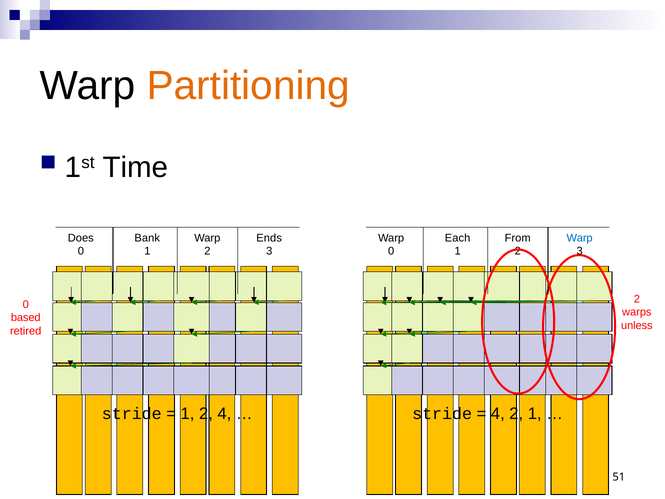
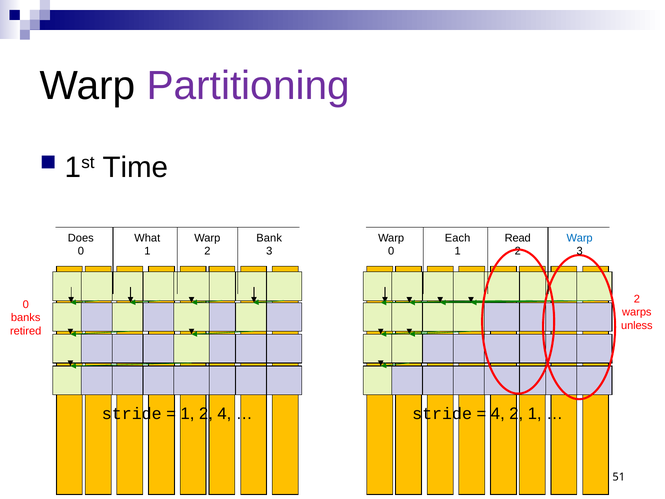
Partitioning colour: orange -> purple
Bank: Bank -> What
Ends: Ends -> Bank
From: From -> Read
based: based -> banks
